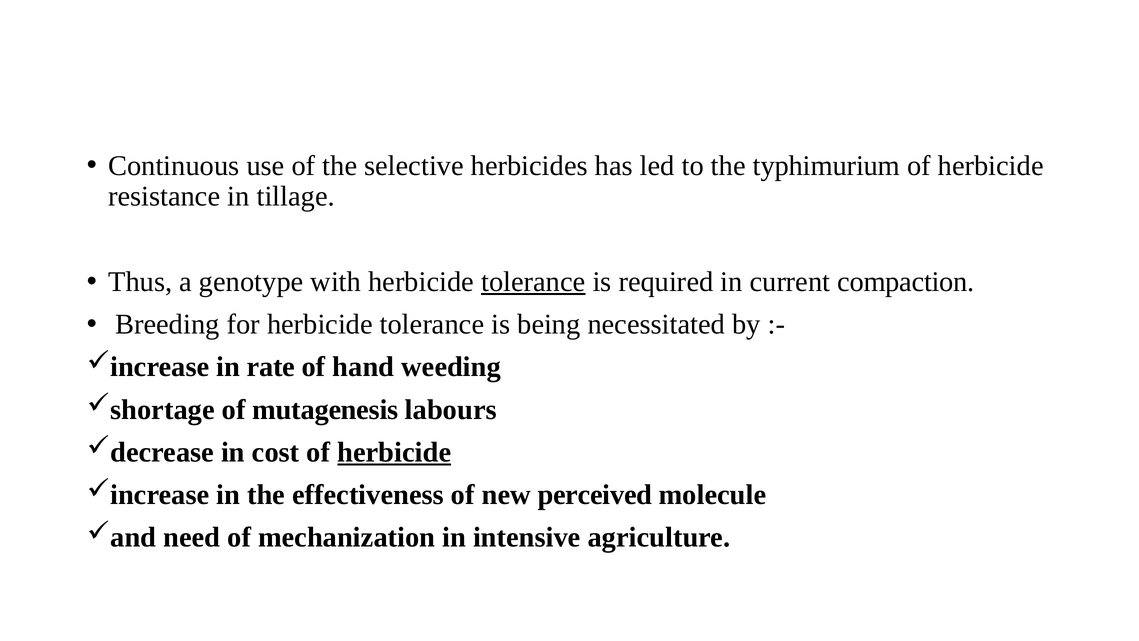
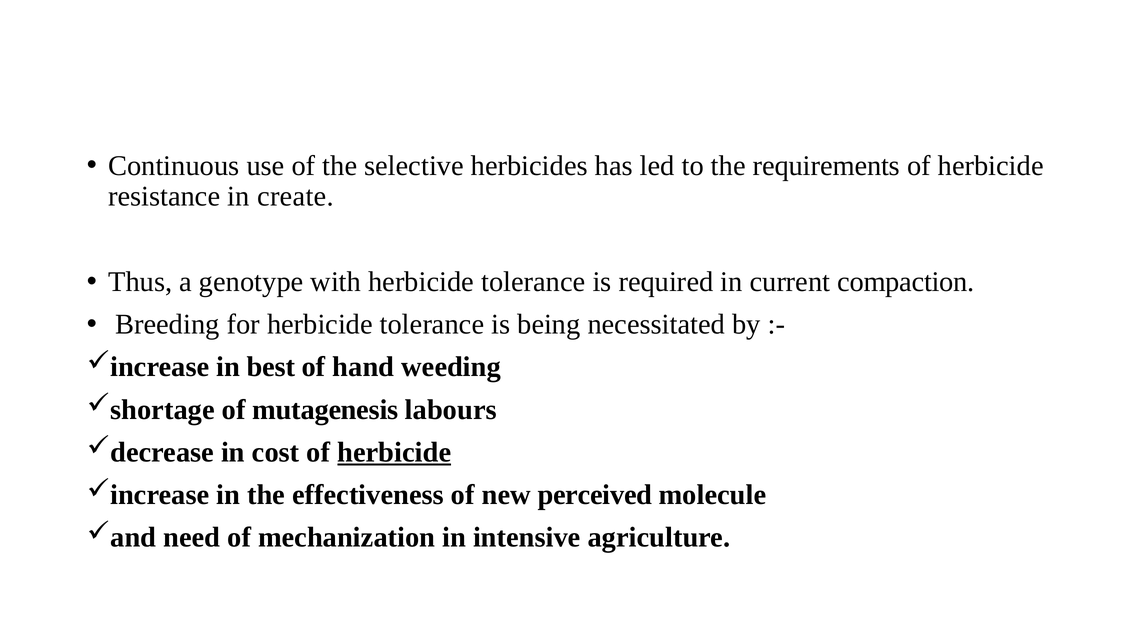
typhimurium: typhimurium -> requirements
tillage: tillage -> create
tolerance at (533, 282) underline: present -> none
rate: rate -> best
